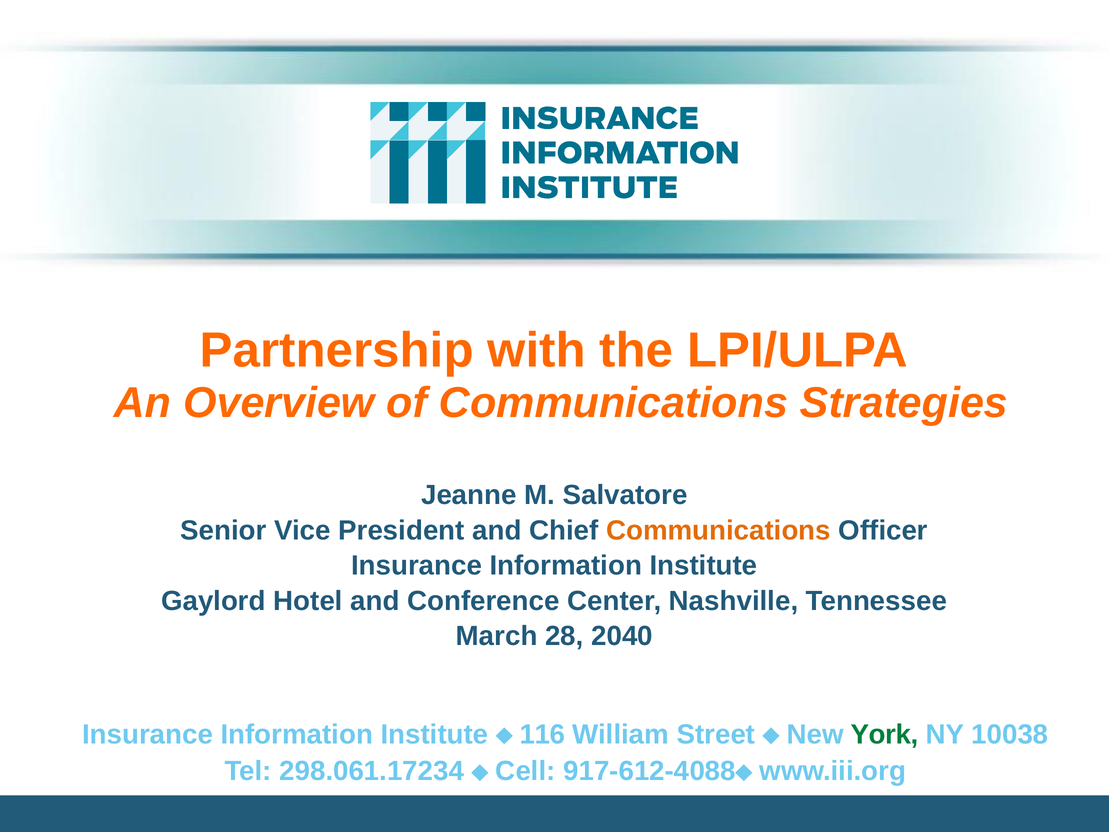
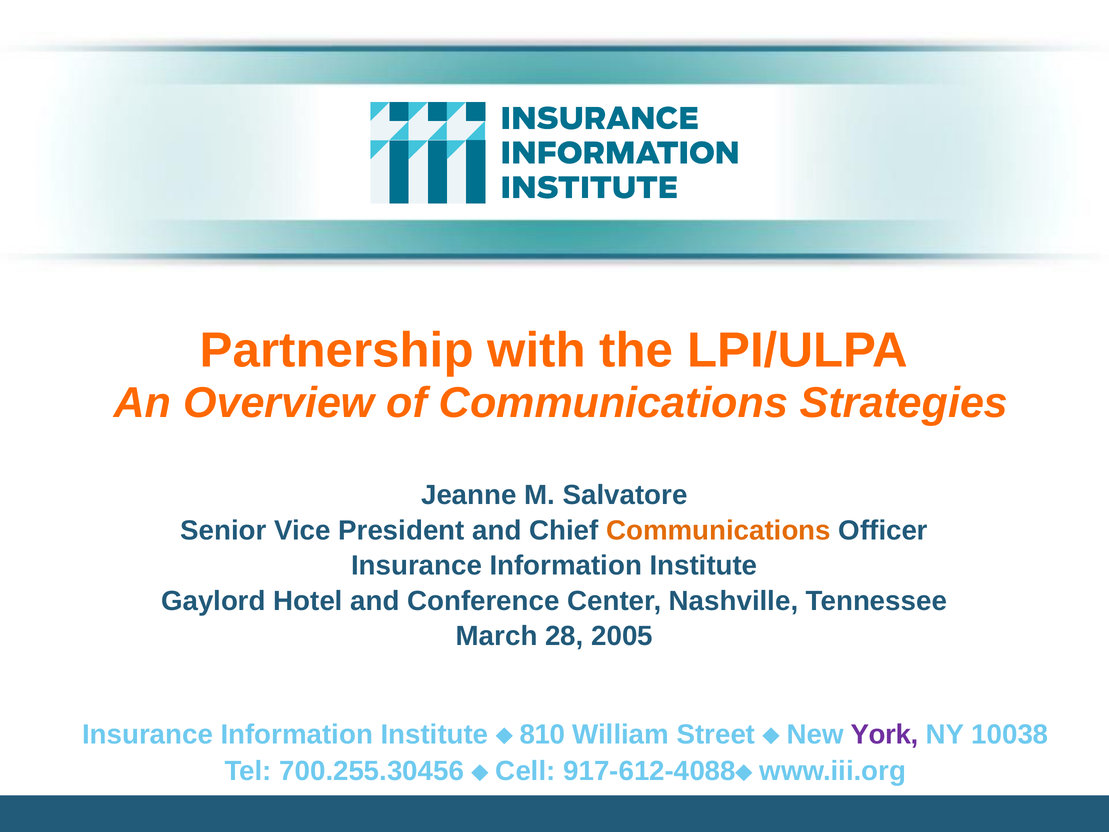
2040: 2040 -> 2005
116: 116 -> 810
York colour: green -> purple
298.061.17234: 298.061.17234 -> 700.255.30456
